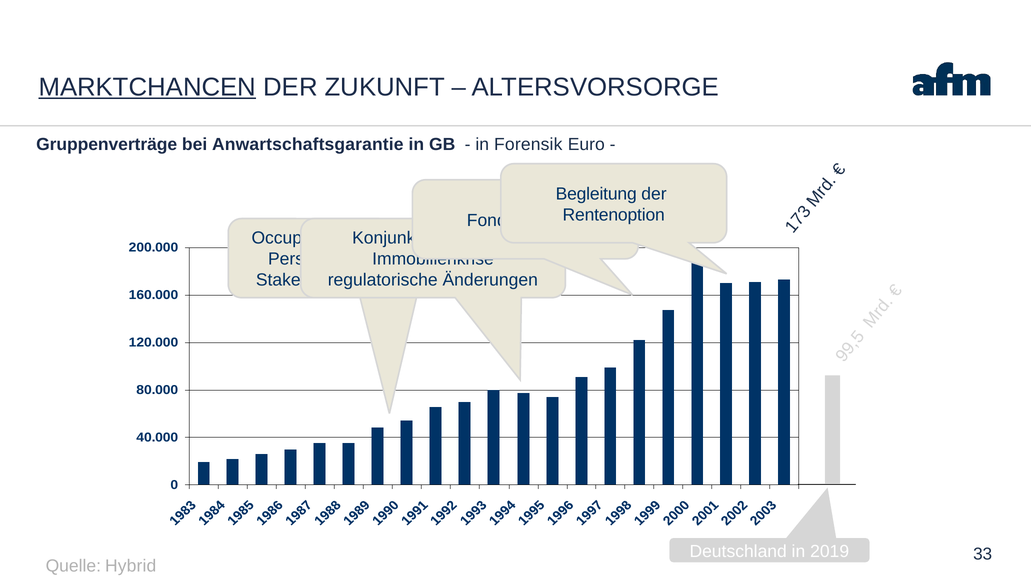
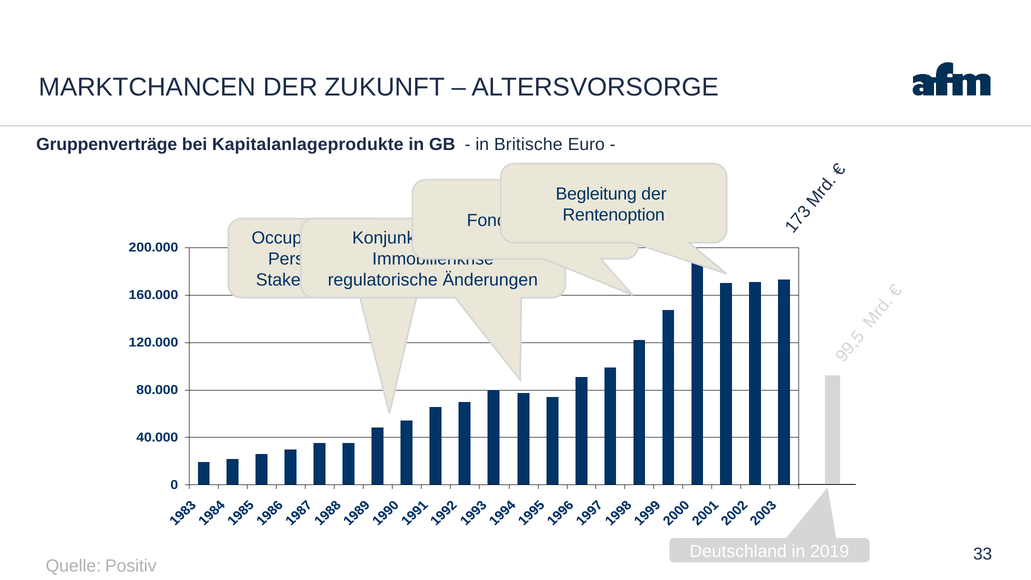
MARKTCHANCEN underline: present -> none
Forensik: Forensik -> Britische
Anwartschaftsgarantie: Anwartschaftsgarantie -> Kapitalanlageprodukte
Hybrid: Hybrid -> Positiv
